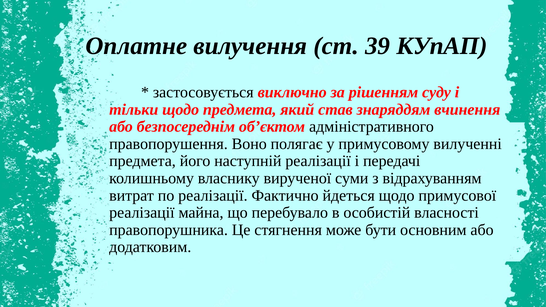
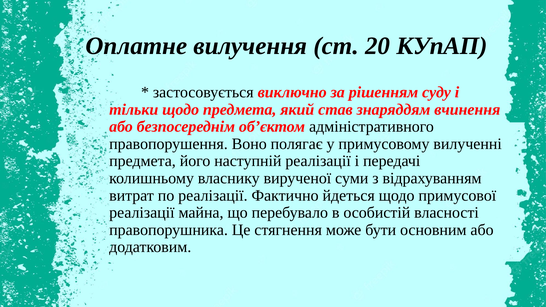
39: 39 -> 20
